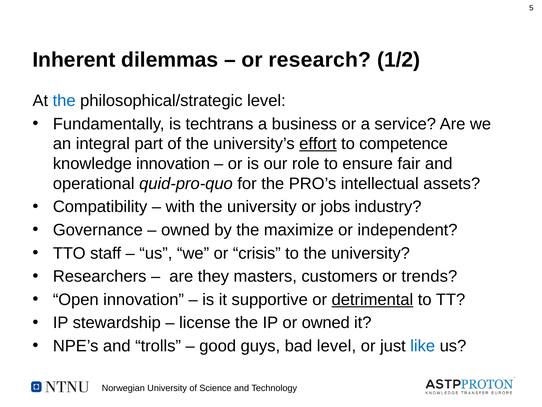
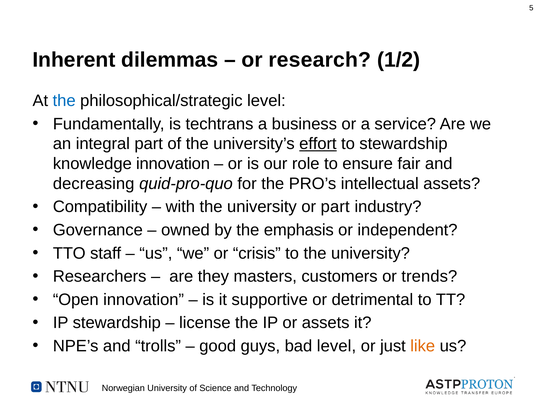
to competence: competence -> stewardship
operational: operational -> decreasing
or jobs: jobs -> part
maximize: maximize -> emphasis
detrimental underline: present -> none
or owned: owned -> assets
like colour: blue -> orange
